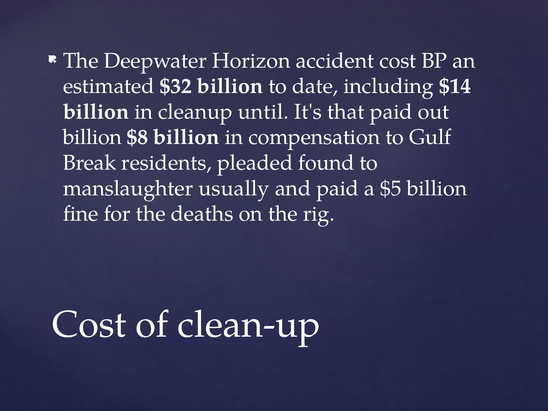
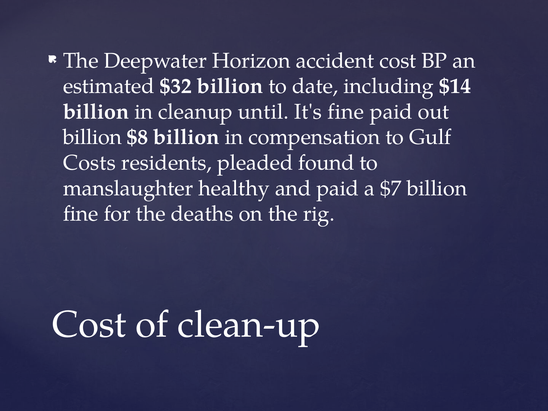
It's that: that -> fine
Break: Break -> Costs
usually: usually -> healthy
$5: $5 -> $7
